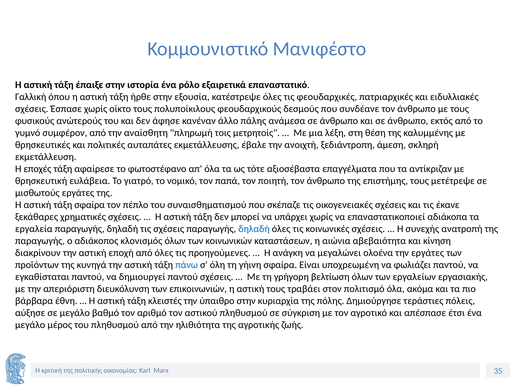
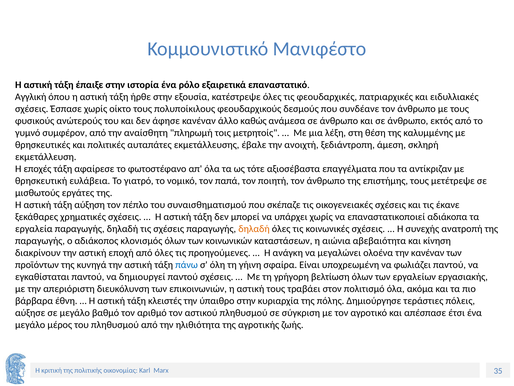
Γαλλική: Γαλλική -> Αγγλική
πάλης: πάλης -> καθώς
τάξη σφαίρα: σφαίρα -> αύξηση
δηλαδή at (254, 229) colour: blue -> orange
την εργάτες: εργάτες -> κανέναν
